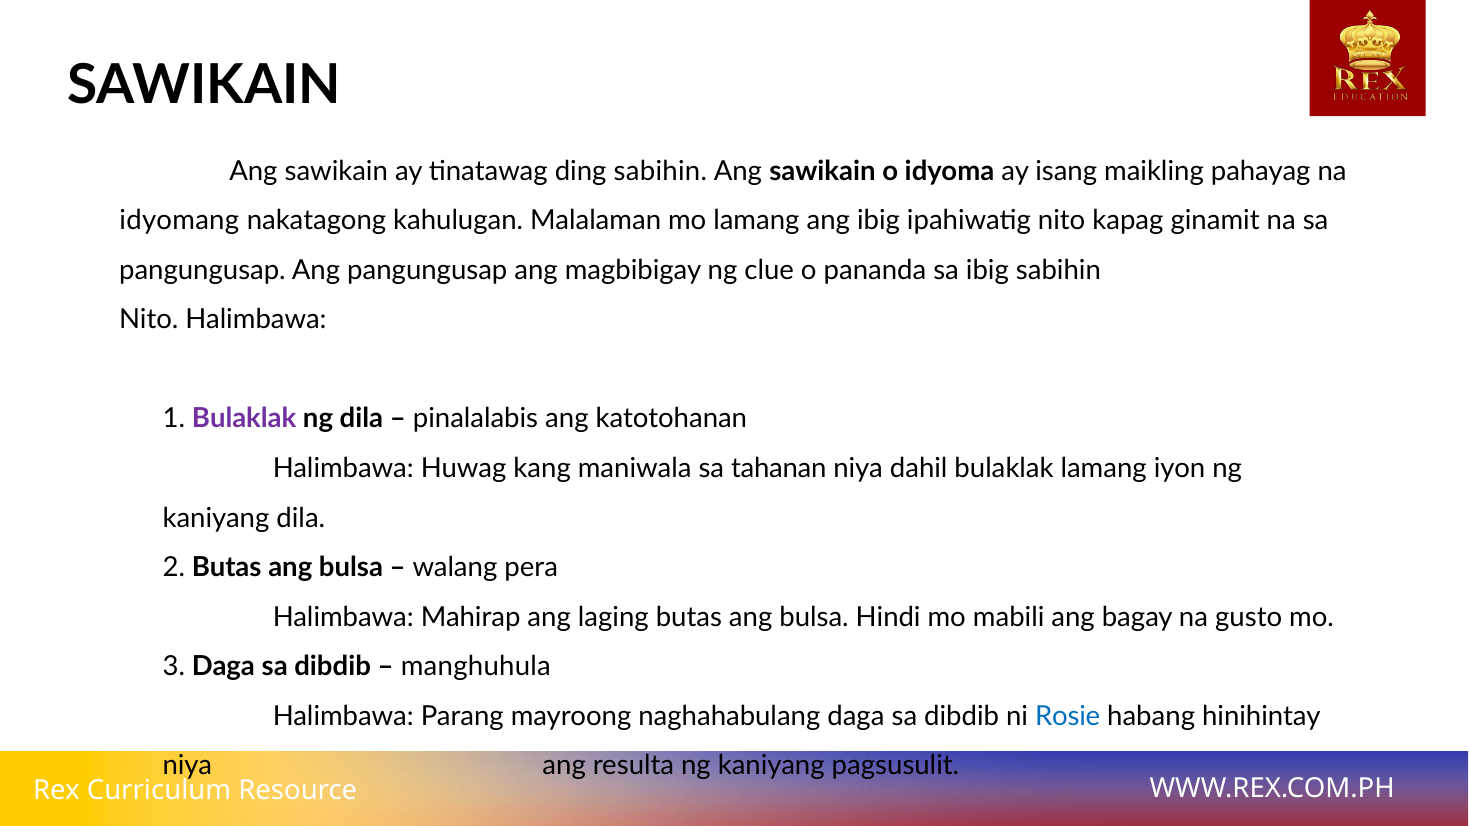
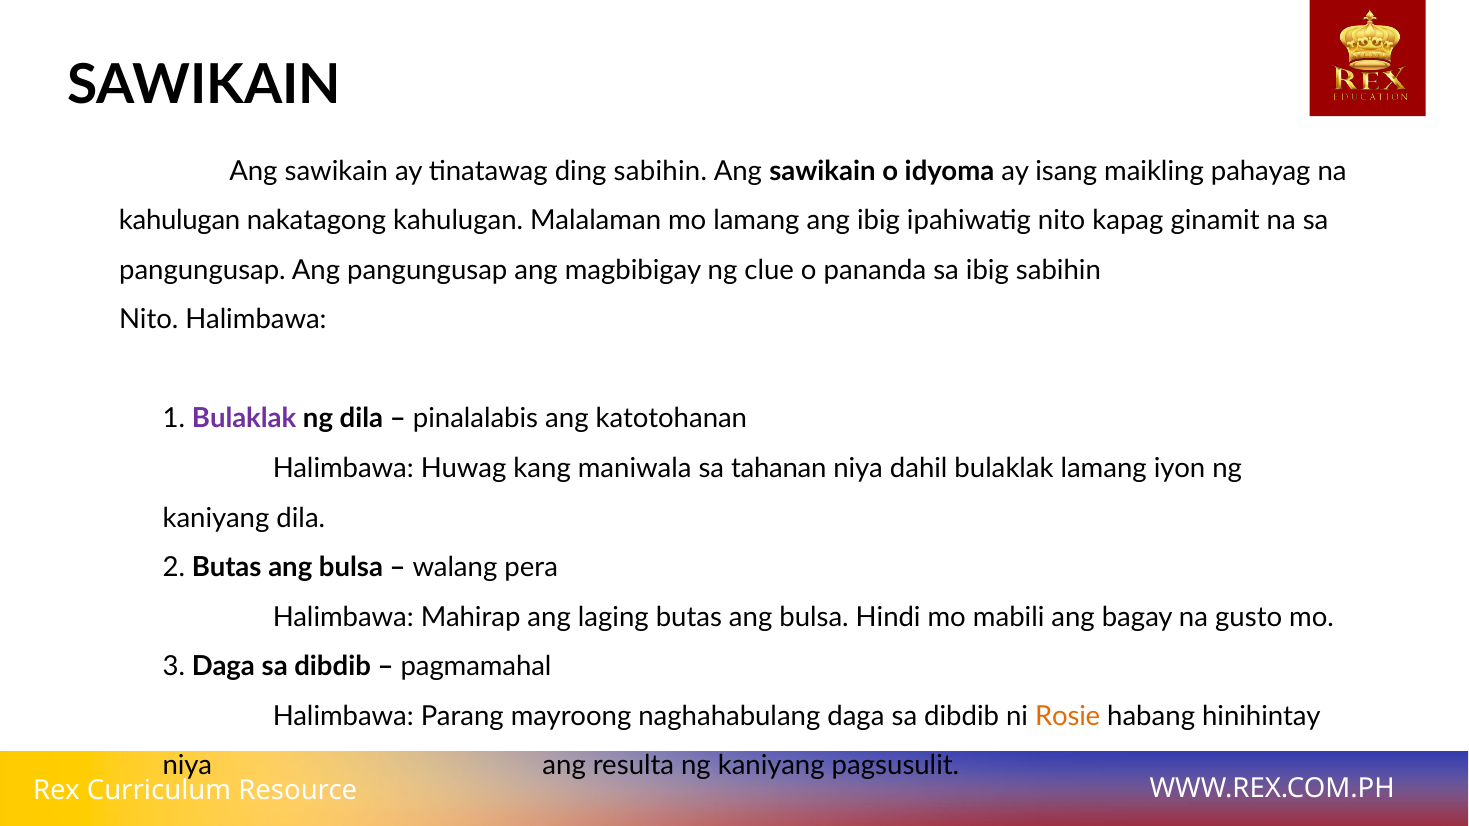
idyomang at (179, 221): idyomang -> kahulugan
manghuhula: manghuhula -> pagmamahal
Rosie colour: blue -> orange
